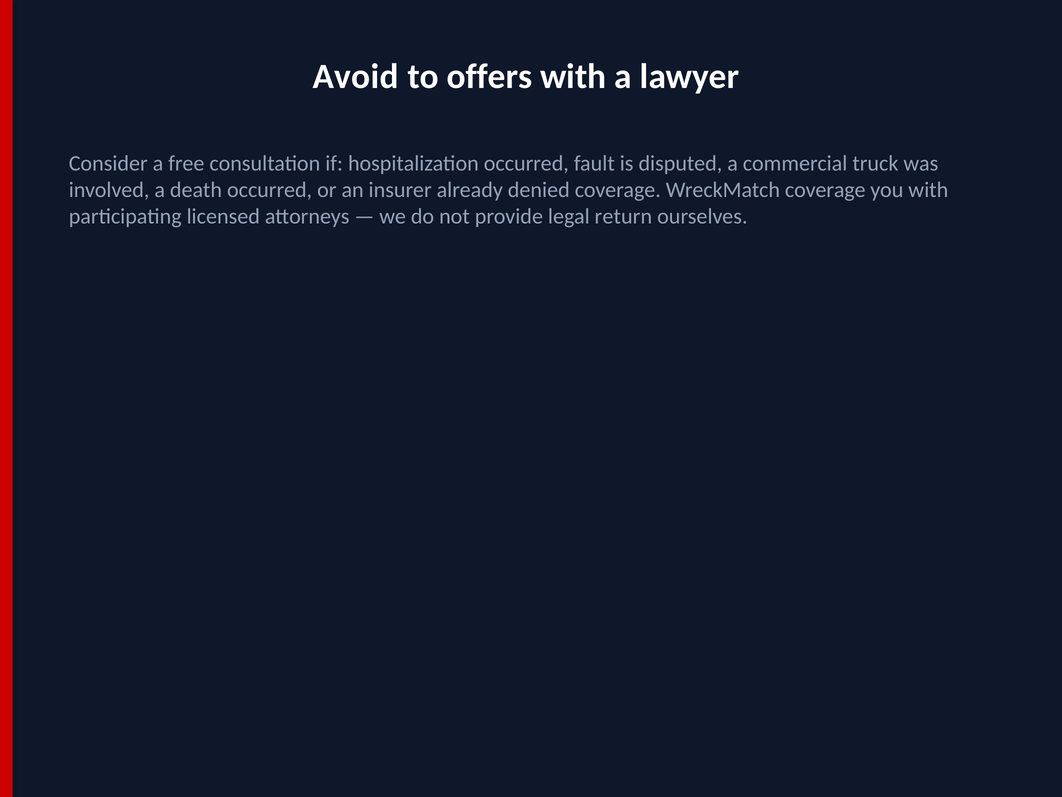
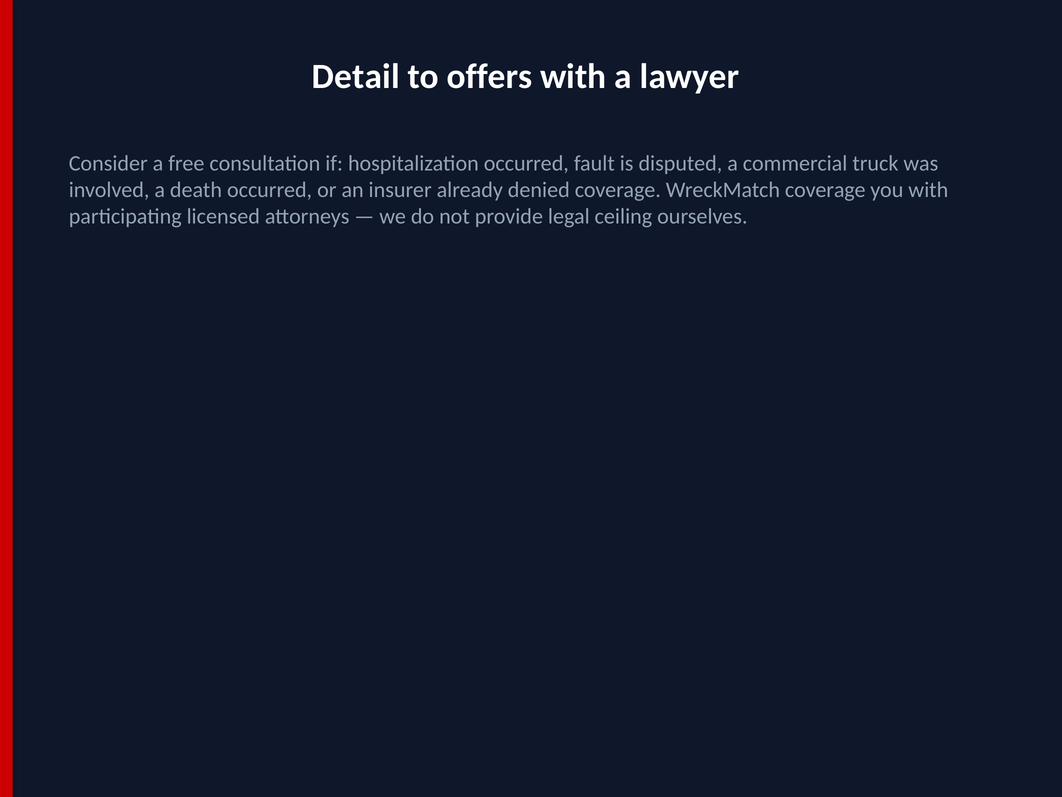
Avoid: Avoid -> Detail
return: return -> ceiling
